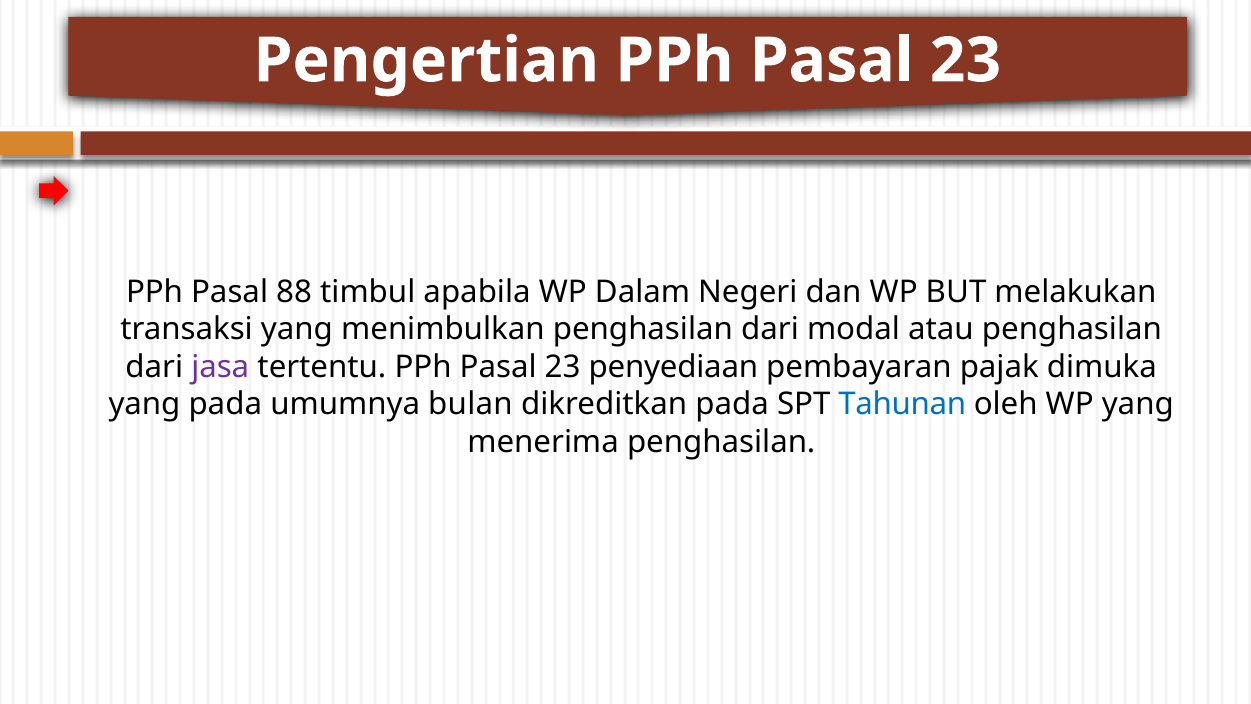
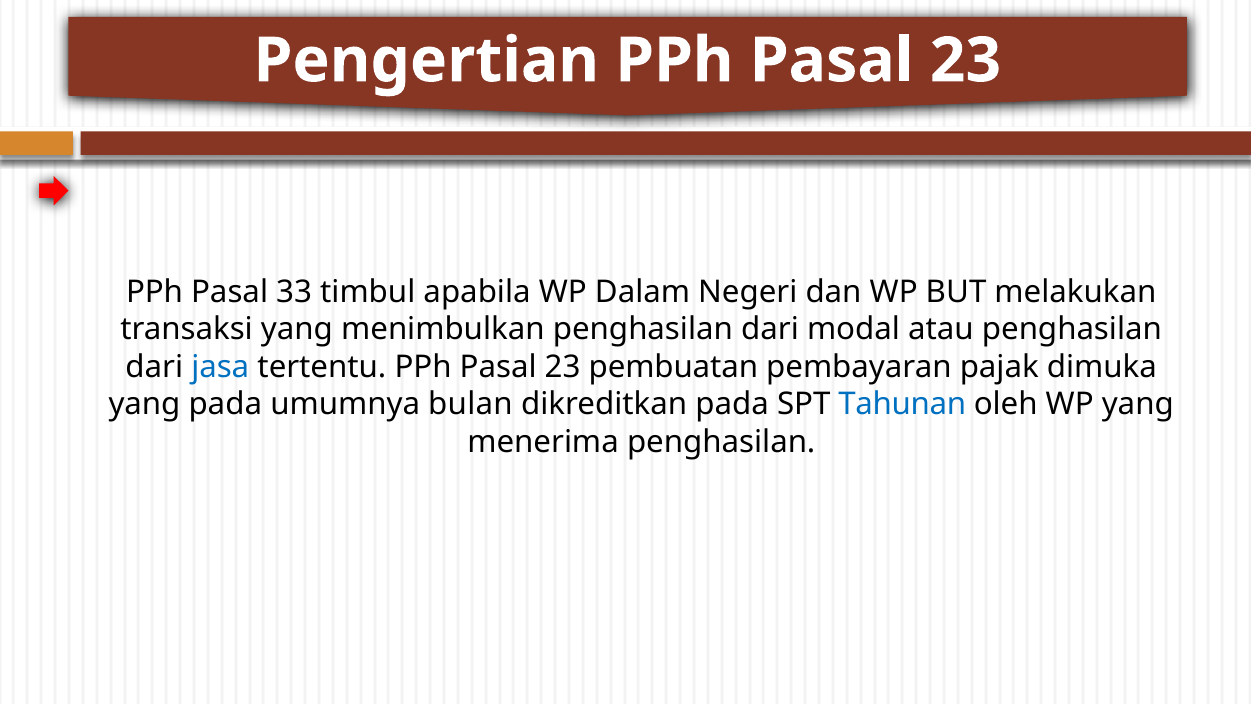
88: 88 -> 33
jasa colour: purple -> blue
penyediaan: penyediaan -> pembuatan
